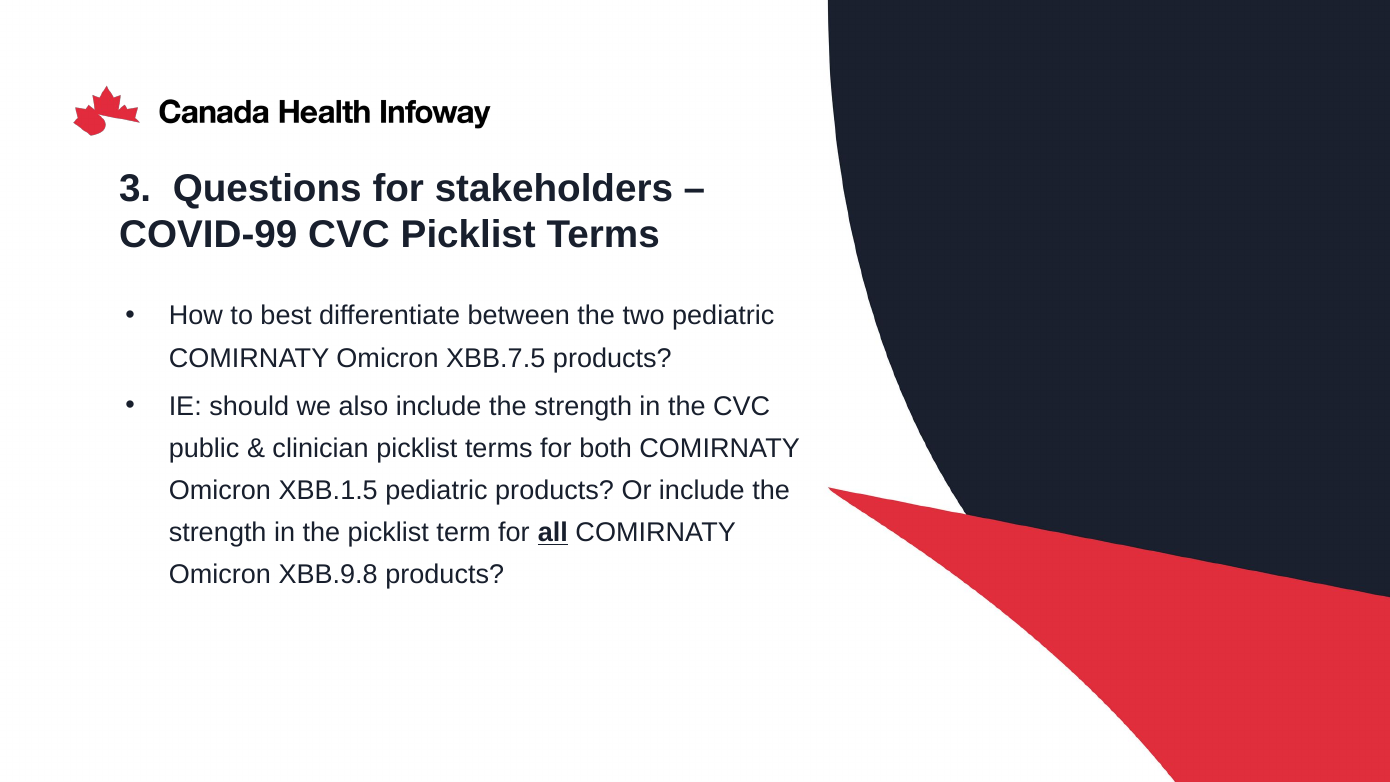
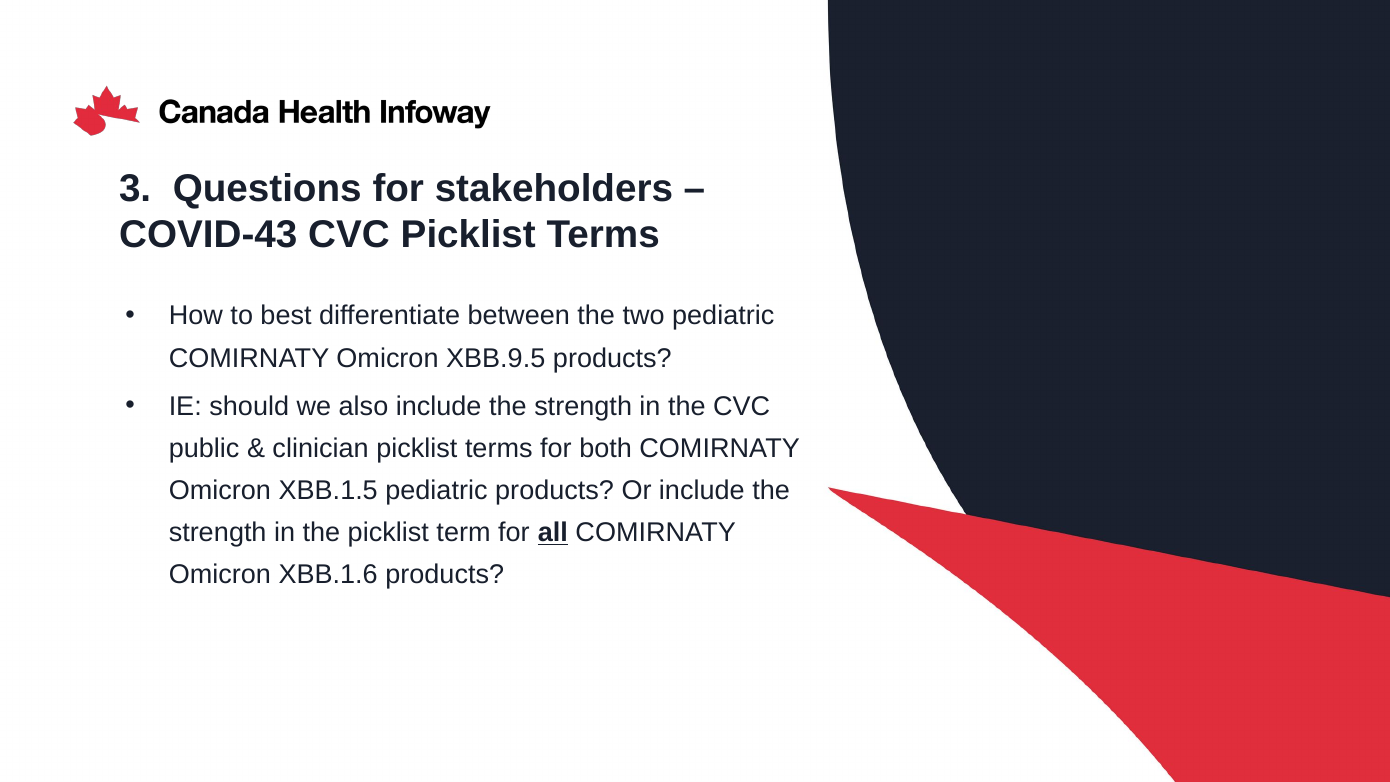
COVID-99: COVID-99 -> COVID-43
XBB.7.5: XBB.7.5 -> XBB.9.5
XBB.9.8: XBB.9.8 -> XBB.1.6
